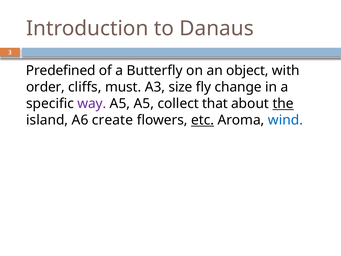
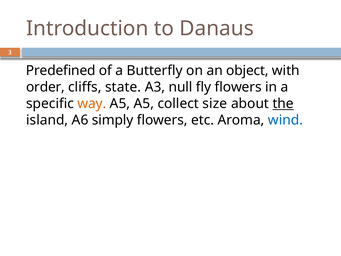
must: must -> state
size: size -> null
fly change: change -> flowers
way colour: purple -> orange
that: that -> size
create: create -> simply
etc underline: present -> none
